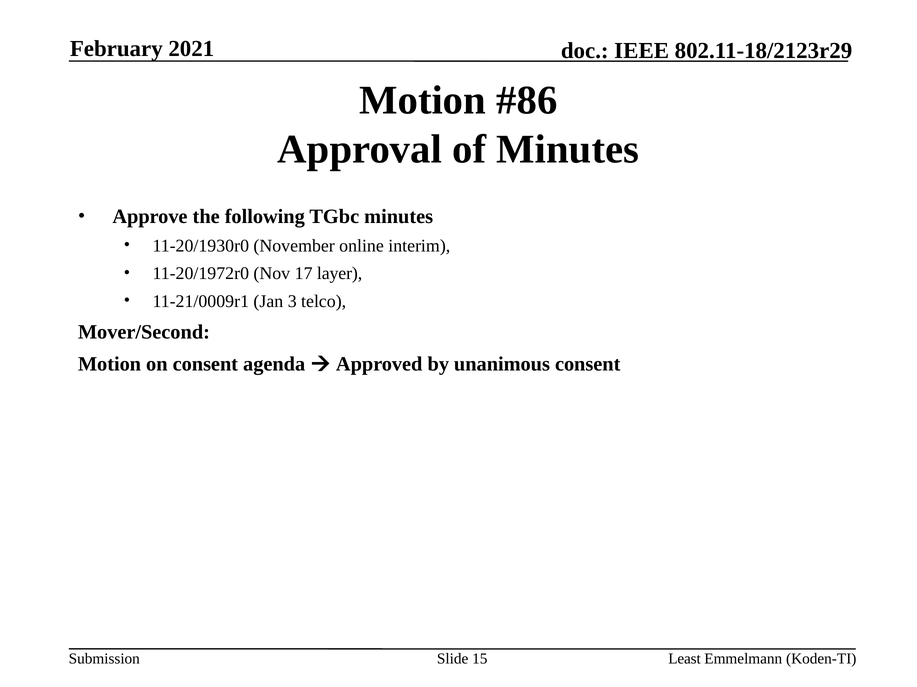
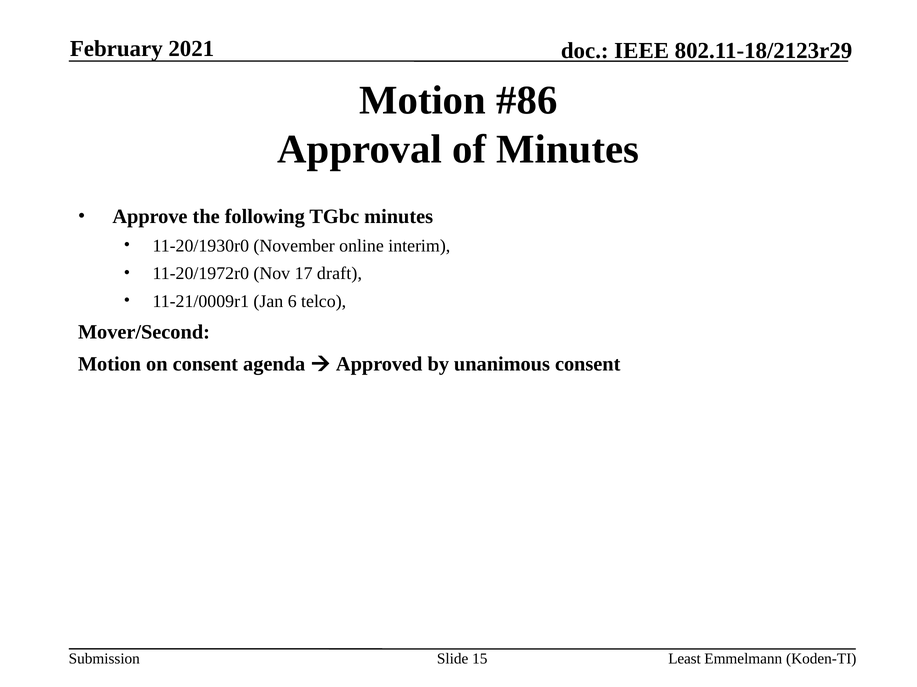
layer: layer -> draft
3: 3 -> 6
